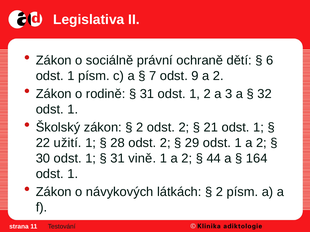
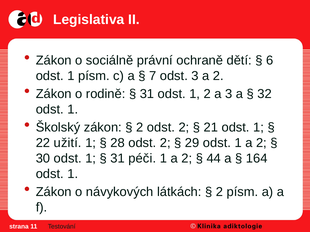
odst 9: 9 -> 3
vině: vině -> péči
